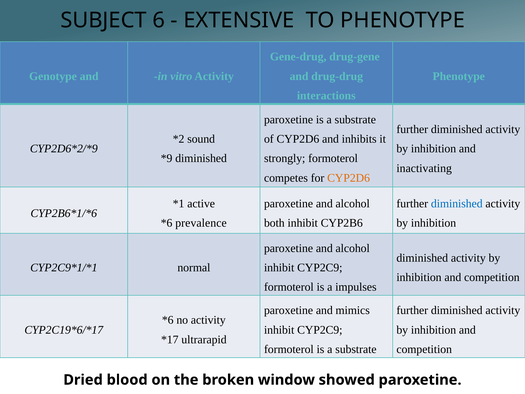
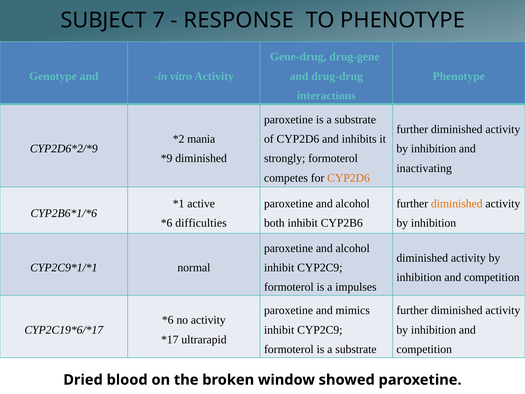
6: 6 -> 7
EXTENSIVE: EXTENSIVE -> RESPONSE
sound: sound -> mania
diminished at (457, 204) colour: blue -> orange
prevalence: prevalence -> difficulties
